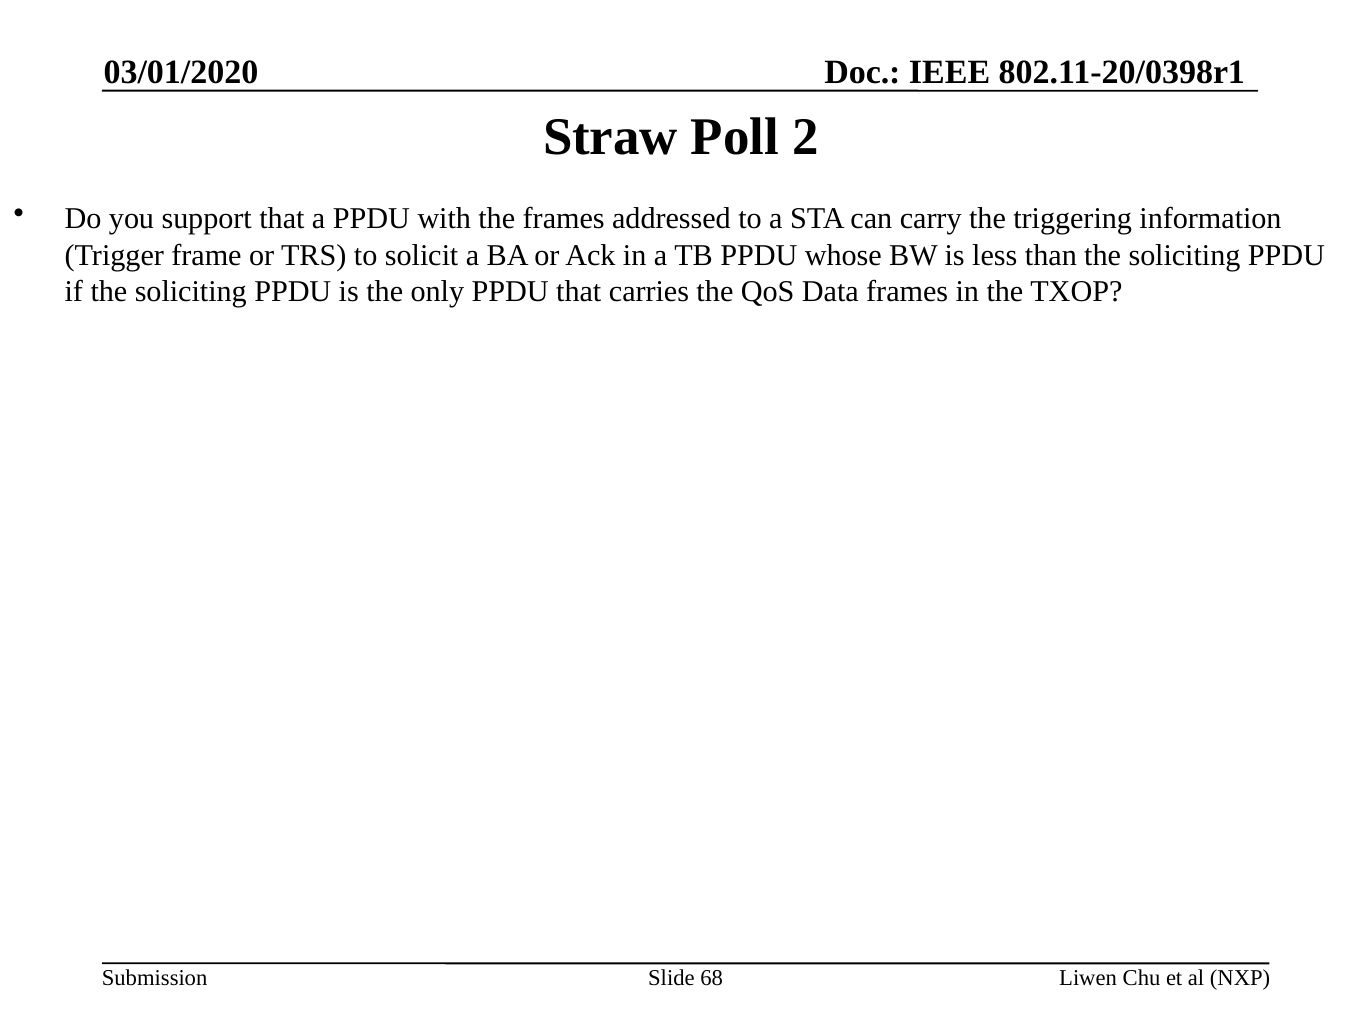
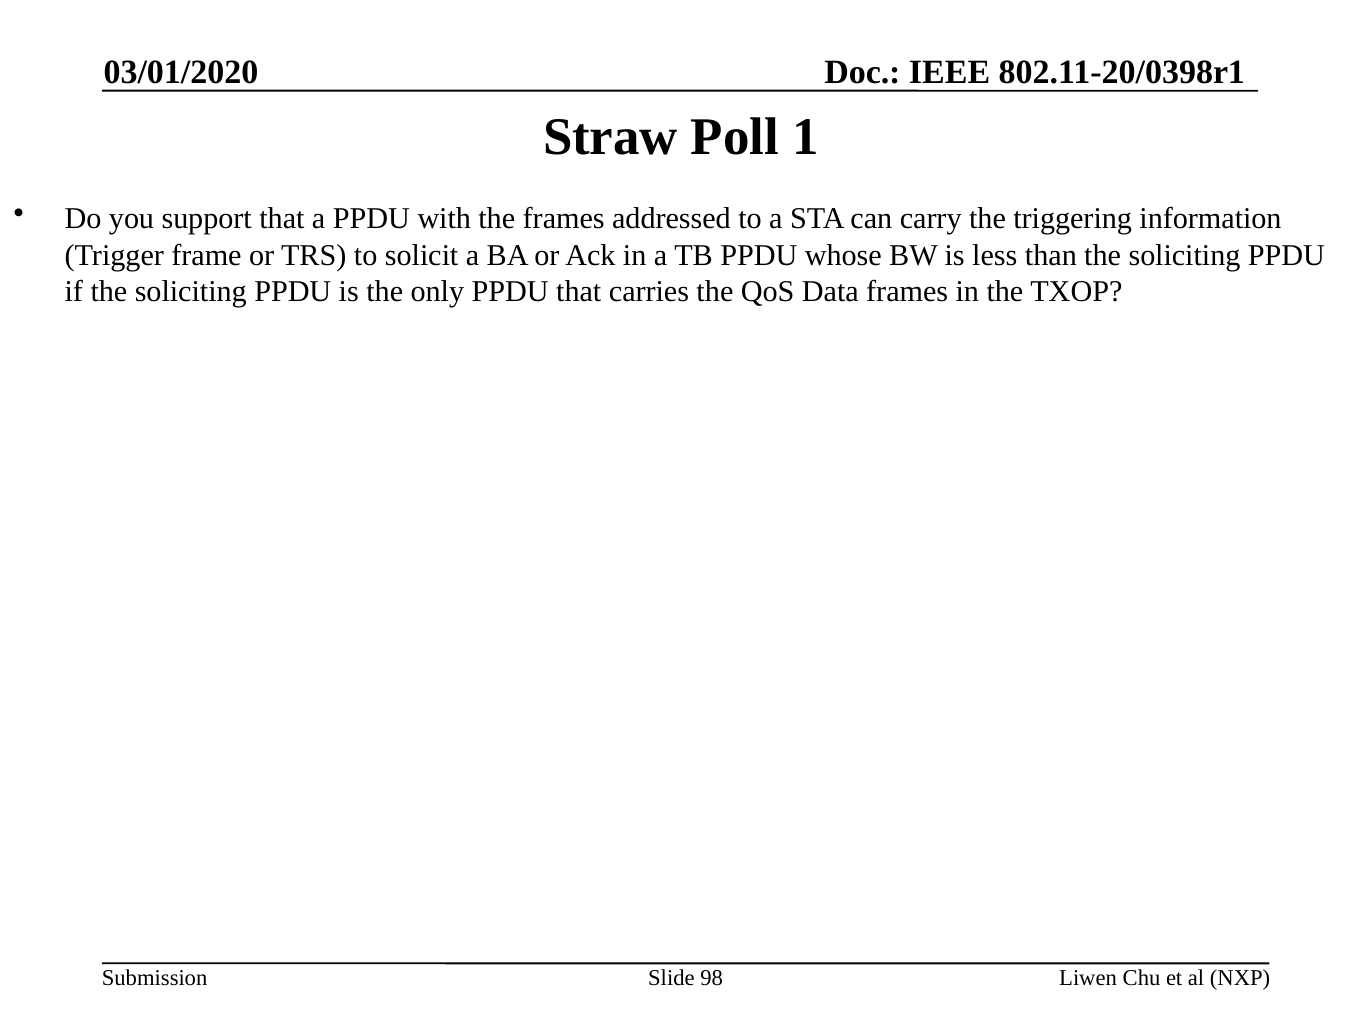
2: 2 -> 1
68: 68 -> 98
